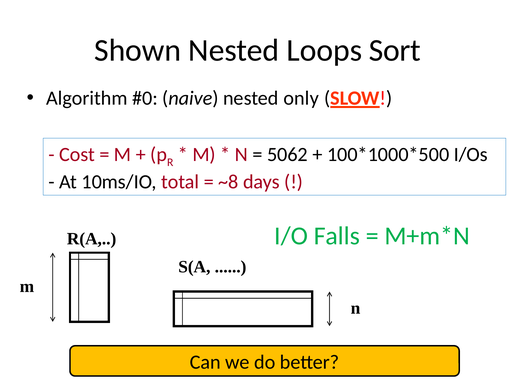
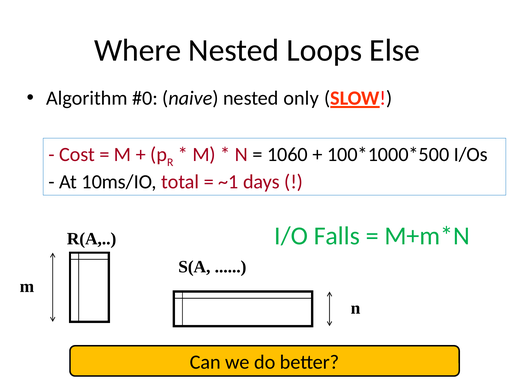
Shown: Shown -> Where
Sort: Sort -> Else
5062: 5062 -> 1060
~8: ~8 -> ~1
